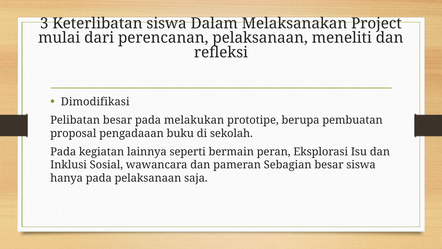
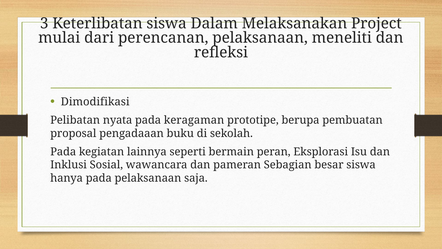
Pelibatan besar: besar -> nyata
melakukan: melakukan -> keragaman
